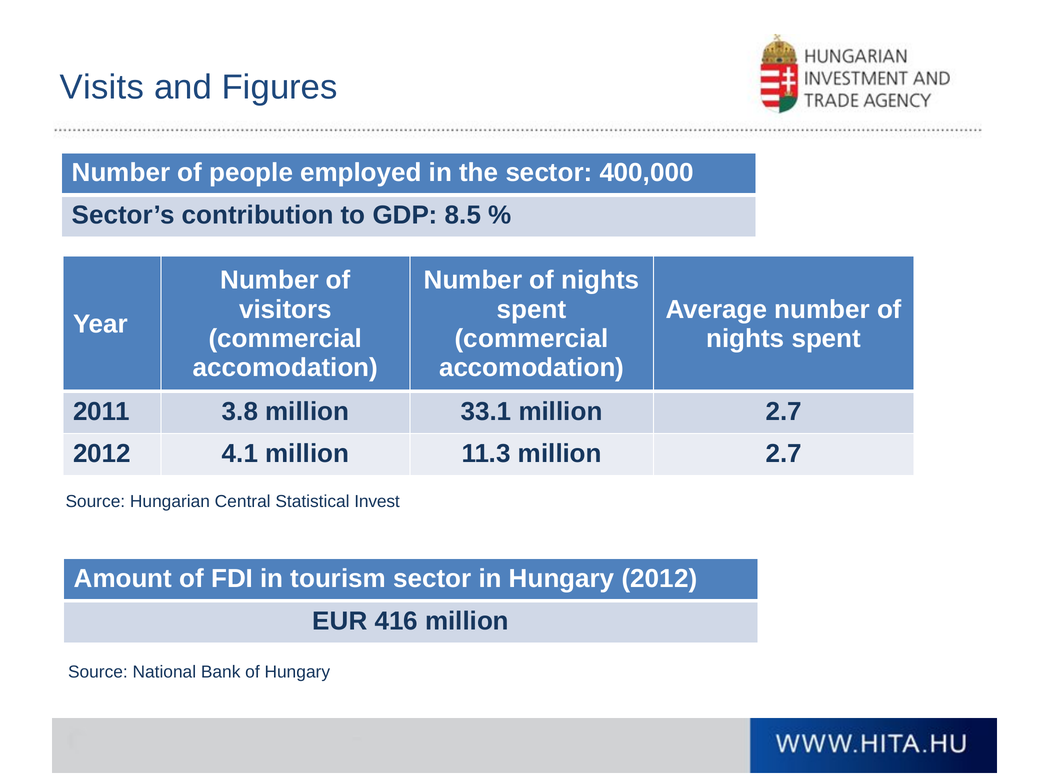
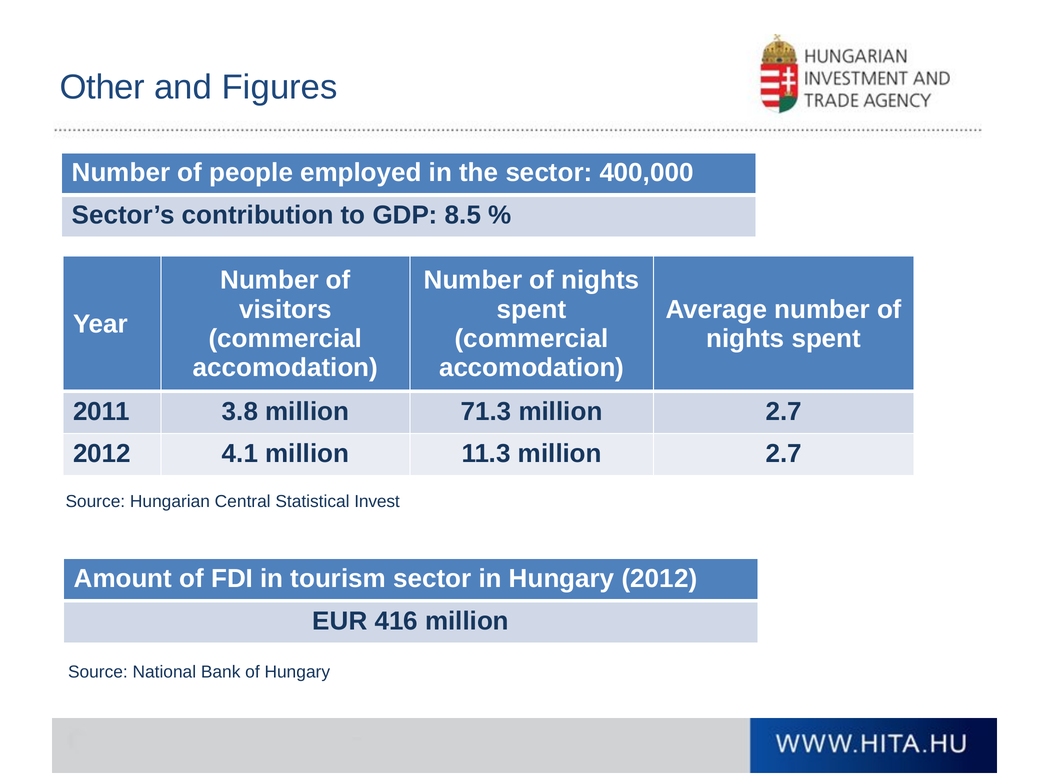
Visits: Visits -> Other
33.1: 33.1 -> 71.3
